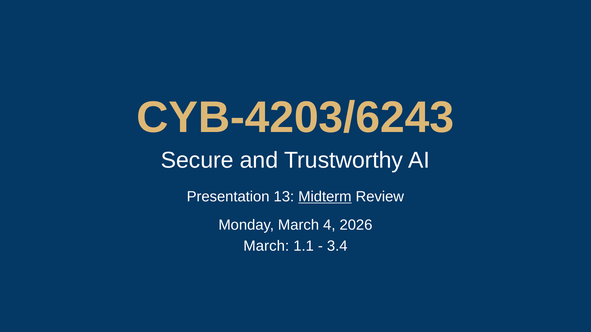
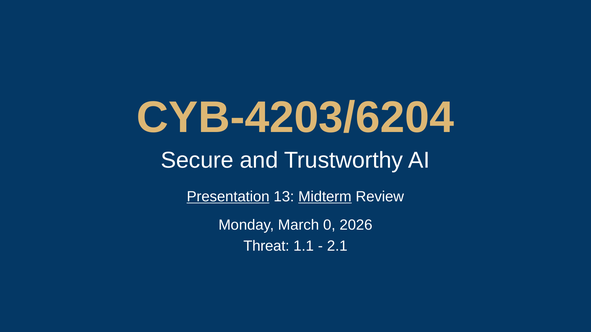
CYB-4203/6243: CYB-4203/6243 -> CYB-4203/6204
Presentation underline: none -> present
4: 4 -> 0
March at (266, 246): March -> Threat
3.4: 3.4 -> 2.1
